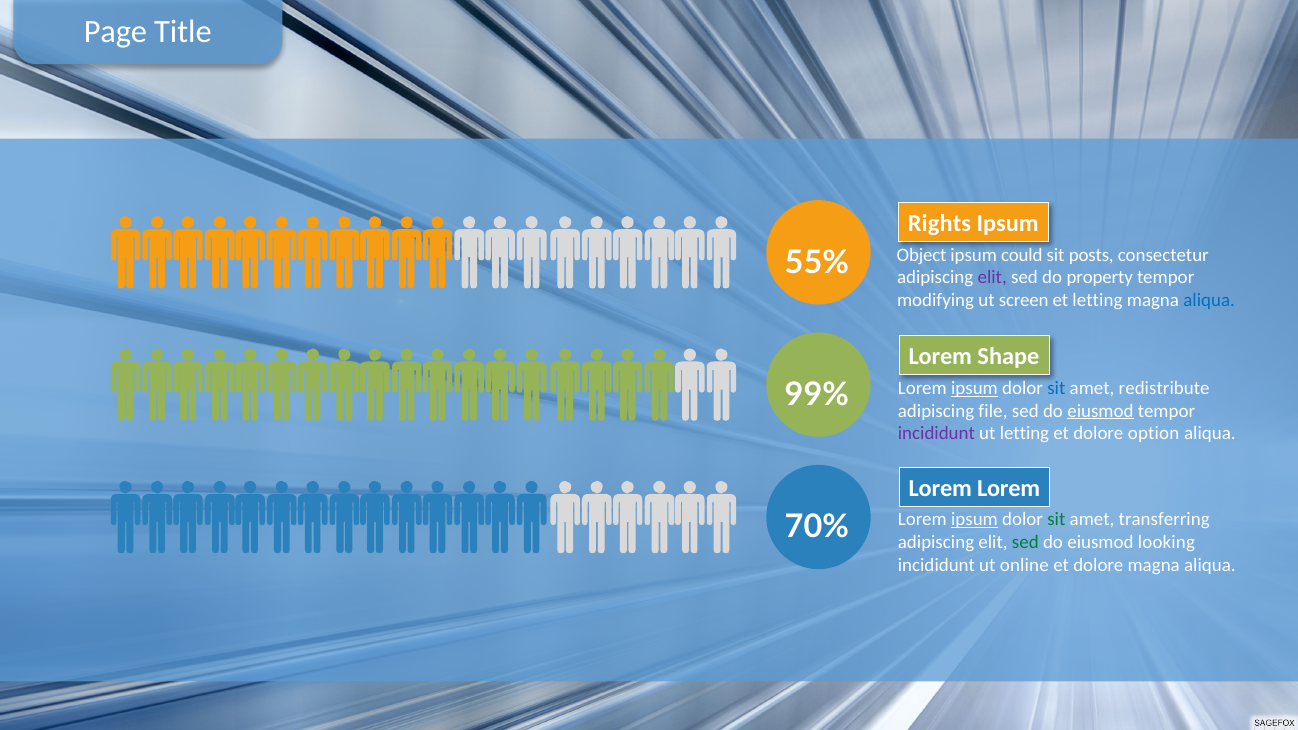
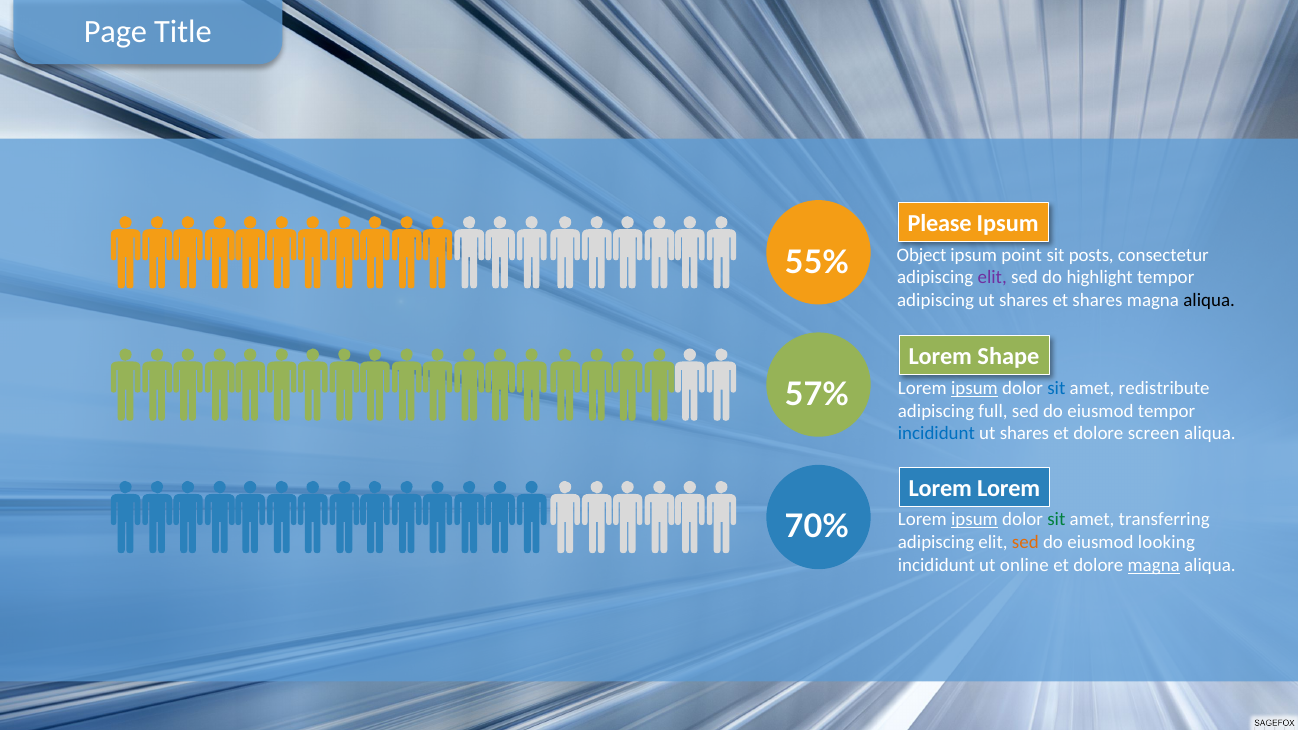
Rights: Rights -> Please
could: could -> point
property: property -> highlight
modifying at (936, 300): modifying -> adipiscing
screen at (1024, 300): screen -> shares
et letting: letting -> shares
aliqua at (1209, 300) colour: blue -> black
99%: 99% -> 57%
file: file -> full
eiusmod at (1100, 411) underline: present -> none
incididunt at (936, 434) colour: purple -> blue
letting at (1024, 434): letting -> shares
option: option -> screen
sed at (1025, 542) colour: green -> orange
magna at (1154, 565) underline: none -> present
